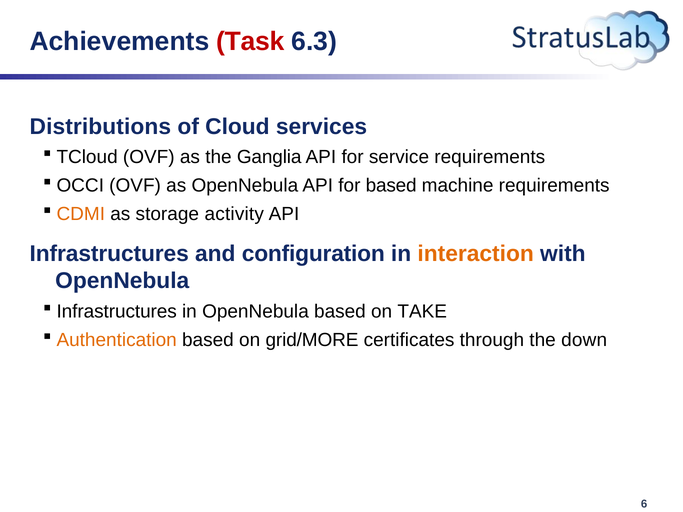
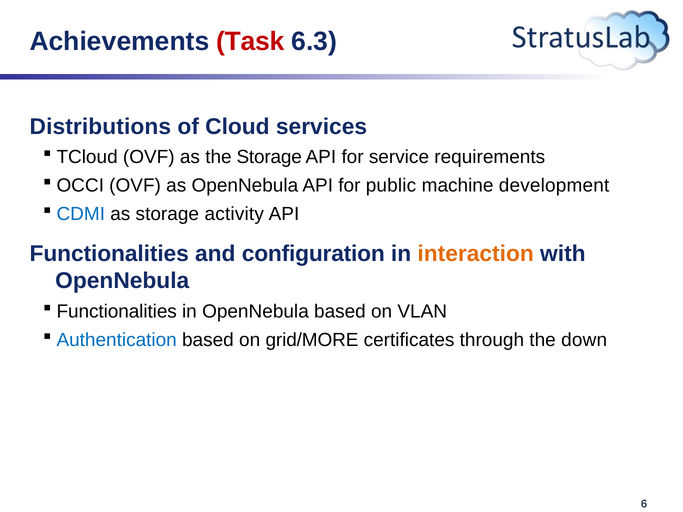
the Ganglia: Ganglia -> Storage
for based: based -> public
machine requirements: requirements -> development
CDMI colour: orange -> blue
Infrastructures at (109, 254): Infrastructures -> Functionalities
Infrastructures at (117, 312): Infrastructures -> Functionalities
TAKE: TAKE -> VLAN
Authentication colour: orange -> blue
